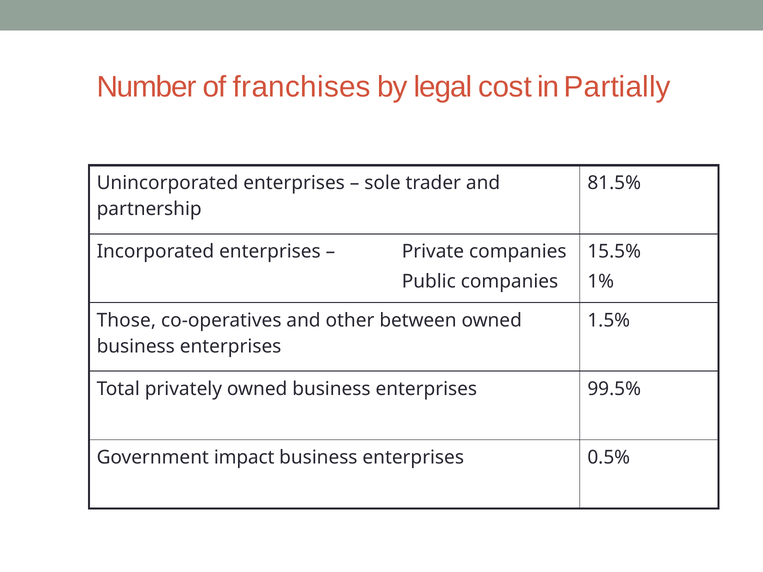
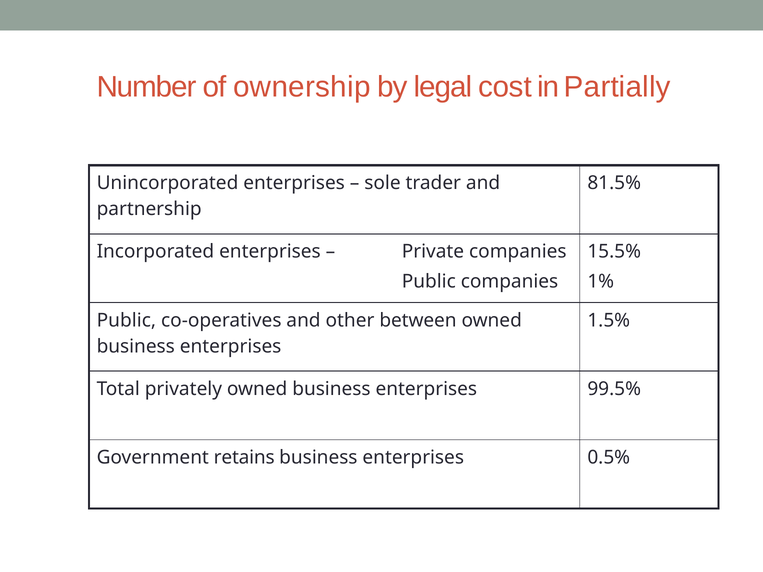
franchises: franchises -> ownership
Those at (126, 321): Those -> Public
impact: impact -> retains
